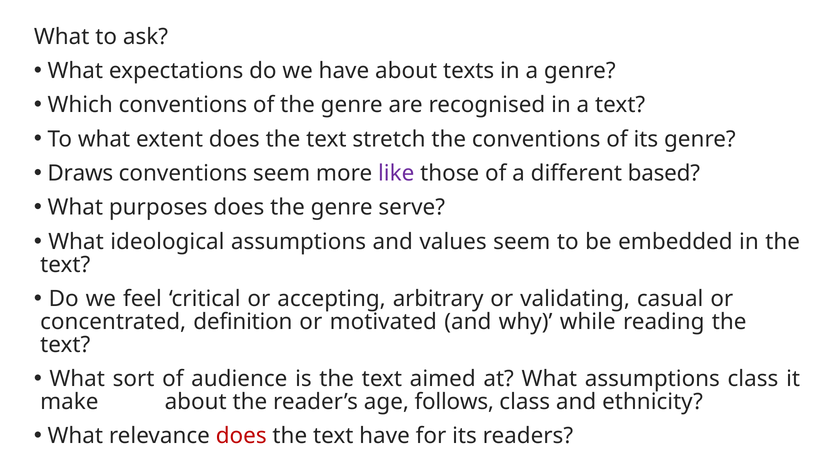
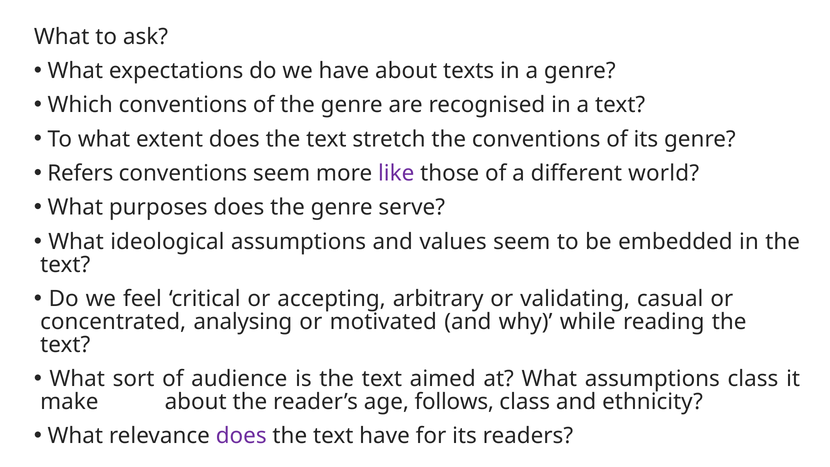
Draws: Draws -> Refers
based: based -> world
definition: definition -> analysing
does at (241, 436) colour: red -> purple
